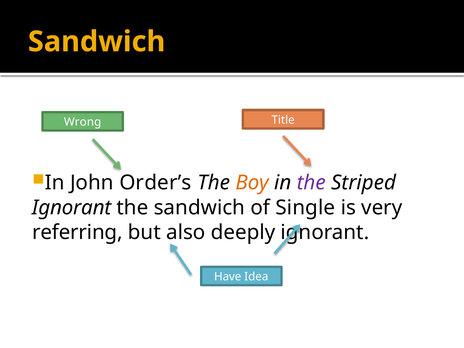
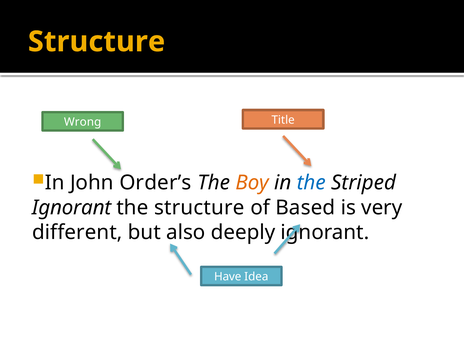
Sandwich at (97, 42): Sandwich -> Structure
the at (311, 183) colour: purple -> blue
the sandwich: sandwich -> structure
Single: Single -> Based
referring: referring -> different
